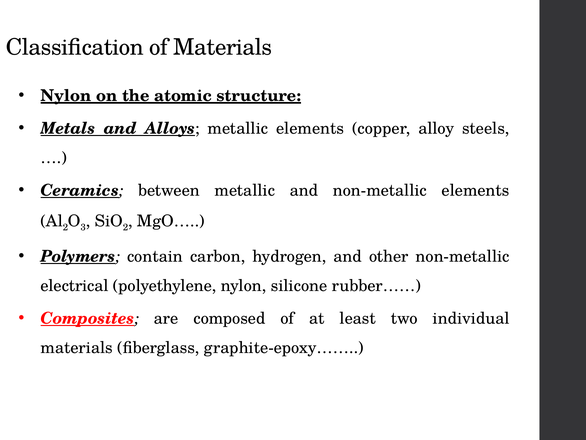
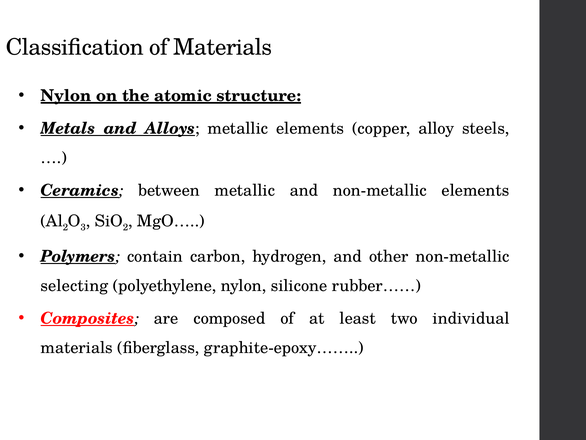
electrical: electrical -> selecting
